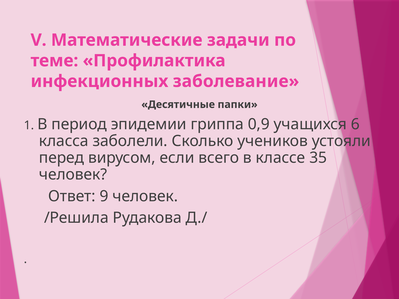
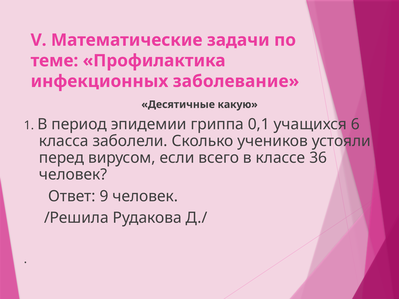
папки: папки -> какую
0,9: 0,9 -> 0,1
35: 35 -> 36
